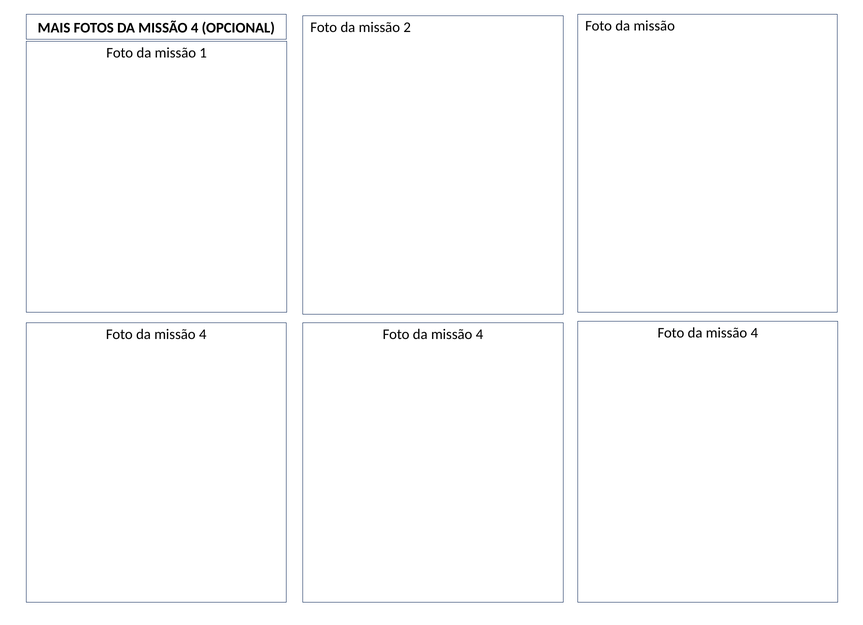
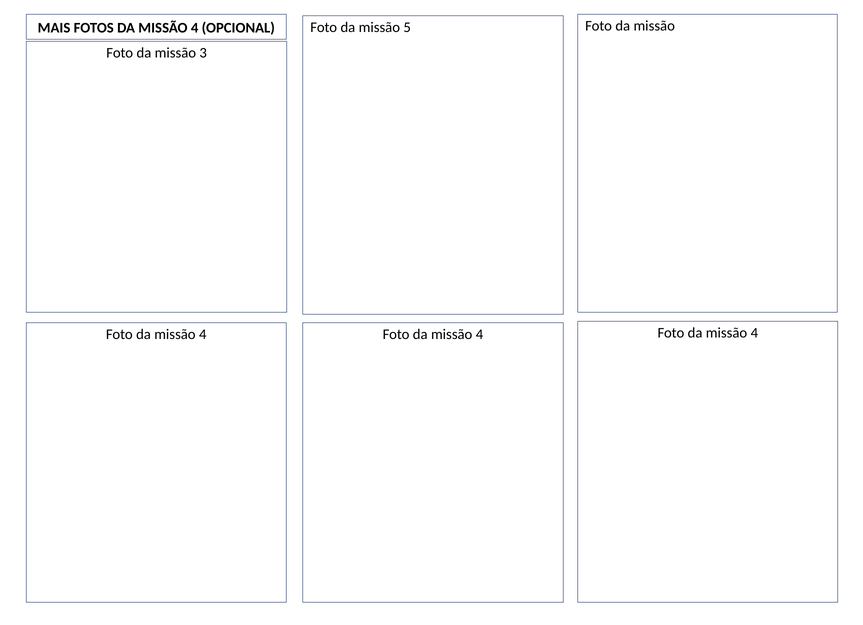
2: 2 -> 5
1: 1 -> 3
